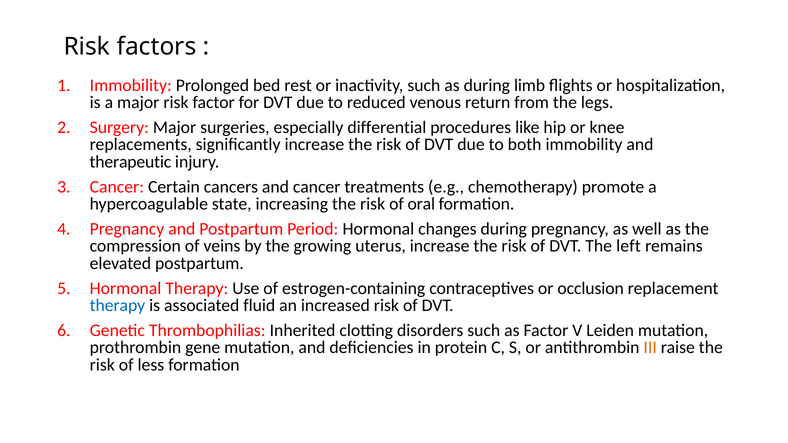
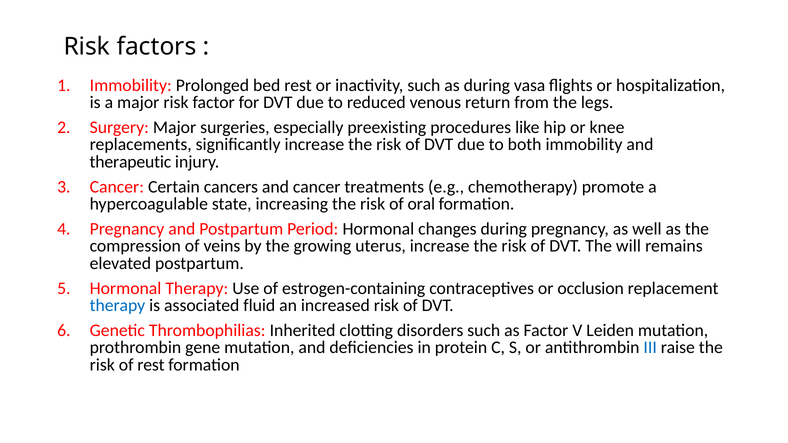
limb: limb -> vasa
differential: differential -> preexisting
left: left -> will
III colour: orange -> blue
of less: less -> rest
